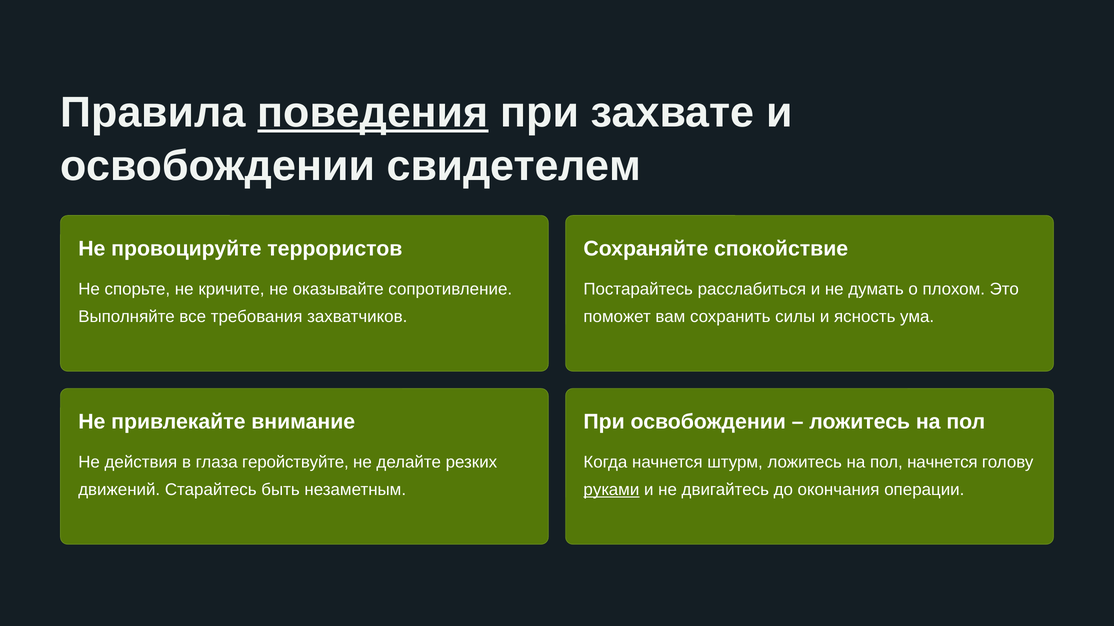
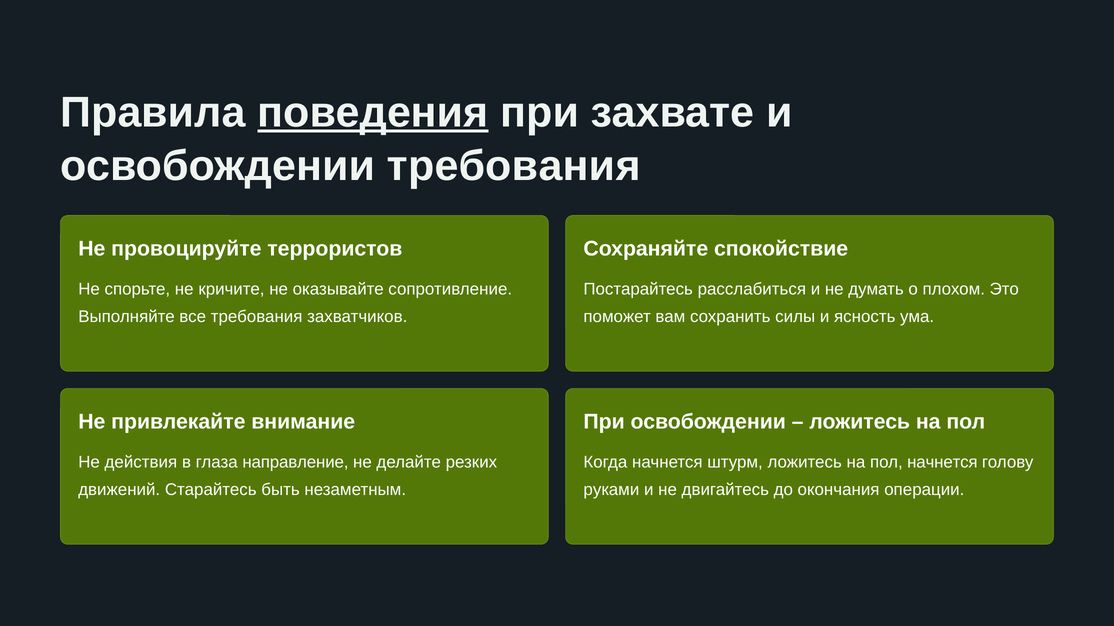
освобождении свидетелем: свидетелем -> требования
геройствуйте: геройствуйте -> направление
руками underline: present -> none
